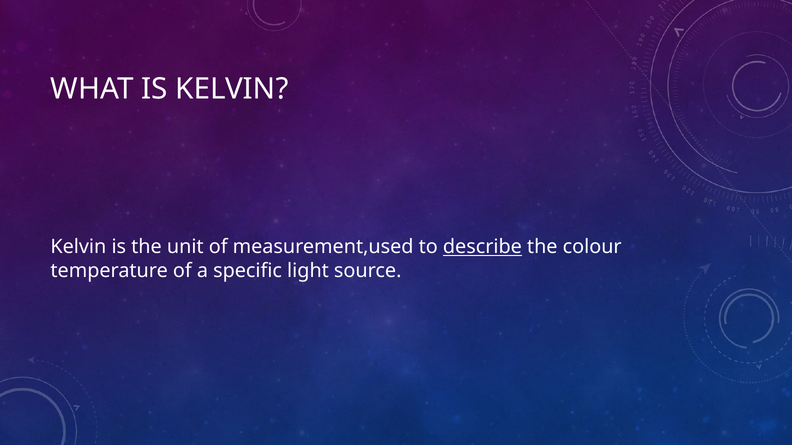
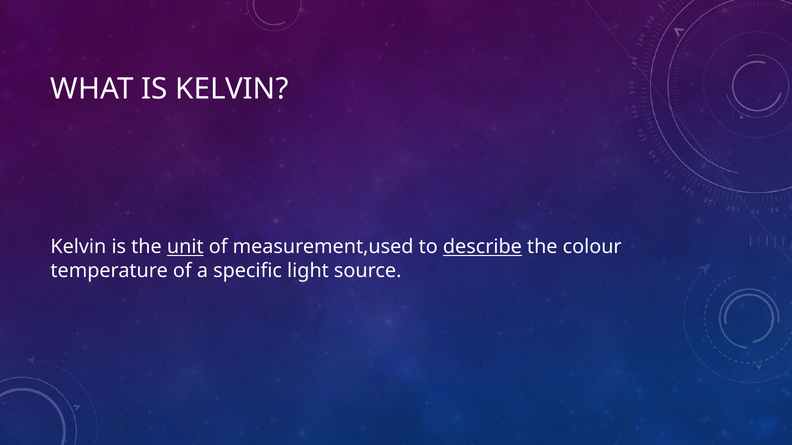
unit underline: none -> present
